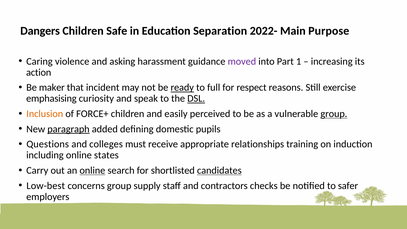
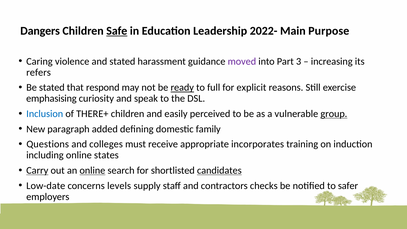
Safe underline: none -> present
Separation: Separation -> Leadership
and asking: asking -> stated
1: 1 -> 3
action: action -> refers
Be maker: maker -> stated
incident: incident -> respond
respect: respect -> explicit
DSL underline: present -> none
Inclusion colour: orange -> blue
FORCE+: FORCE+ -> THERE+
paragraph underline: present -> none
pupils: pupils -> family
relationships: relationships -> incorporates
Carry underline: none -> present
Low-best: Low-best -> Low-date
concerns group: group -> levels
